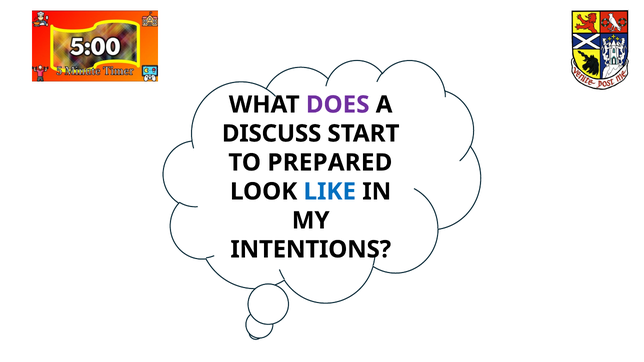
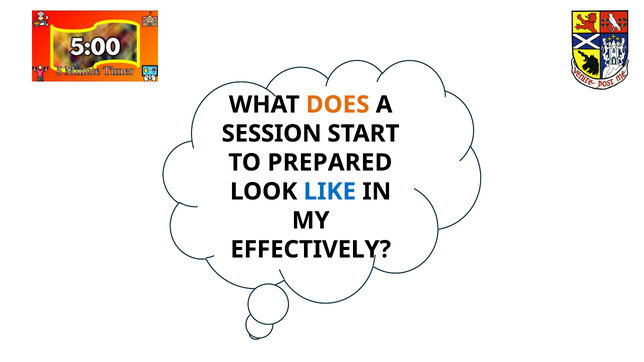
DOES colour: purple -> orange
DISCUSS: DISCUSS -> SESSION
INTENTIONS: INTENTIONS -> EFFECTIVELY
